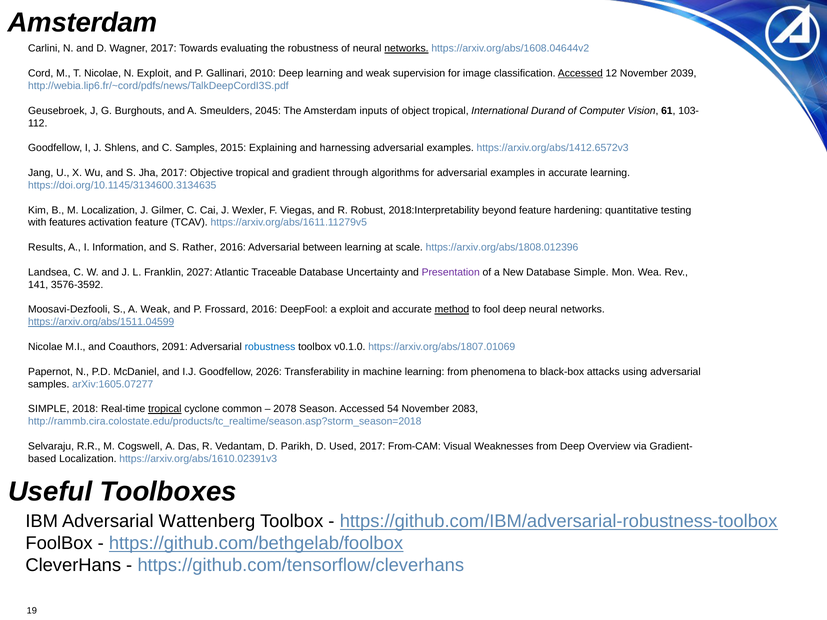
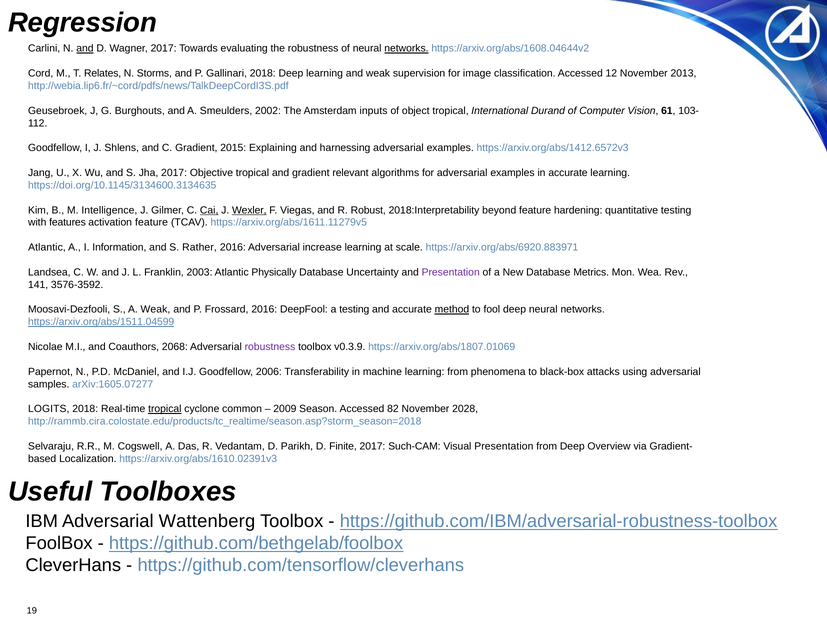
Amsterdam at (83, 23): Amsterdam -> Regression
and at (85, 49) underline: none -> present
T Nicolae: Nicolae -> Relates
N Exploit: Exploit -> Storms
Gallinari 2010: 2010 -> 2018
Accessed at (580, 73) underline: present -> none
2039: 2039 -> 2013
2045: 2045 -> 2002
C Samples: Samples -> Gradient
through: through -> relevant
M Localization: Localization -> Intelligence
Cai underline: none -> present
Wexler underline: none -> present
Results at (47, 248): Results -> Atlantic
between: between -> increase
https://arxiv.org/abs/1808.012396: https://arxiv.org/abs/1808.012396 -> https://arxiv.org/abs/6920.883971
2027: 2027 -> 2003
Traceable: Traceable -> Physically
Database Simple: Simple -> Metrics
a exploit: exploit -> testing
2091: 2091 -> 2068
robustness at (270, 347) colour: blue -> purple
v0.1.0: v0.1.0 -> v0.3.9
2026: 2026 -> 2006
SIMPLE at (49, 409): SIMPLE -> LOGITS
2078: 2078 -> 2009
54: 54 -> 82
2083: 2083 -> 2028
Used: Used -> Finite
From-CAM: From-CAM -> Such-CAM
Visual Weaknesses: Weaknesses -> Presentation
